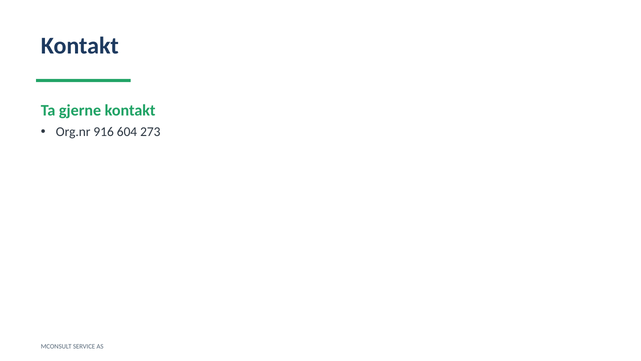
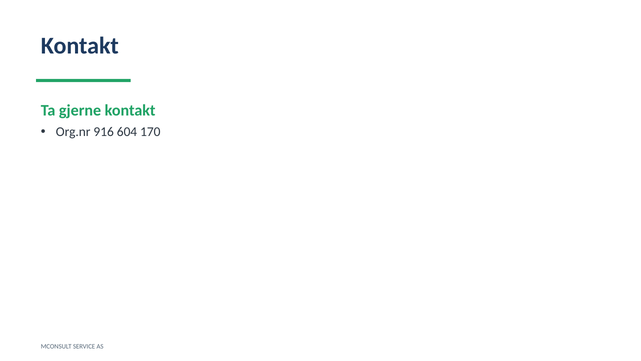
273: 273 -> 170
